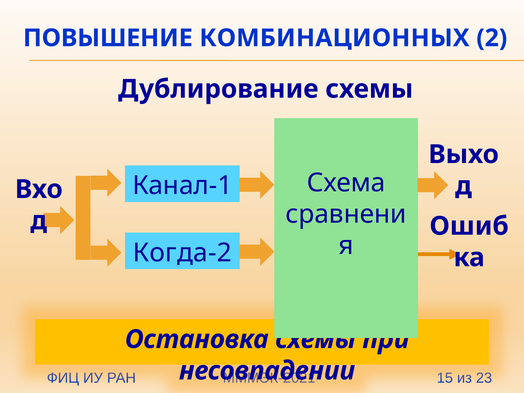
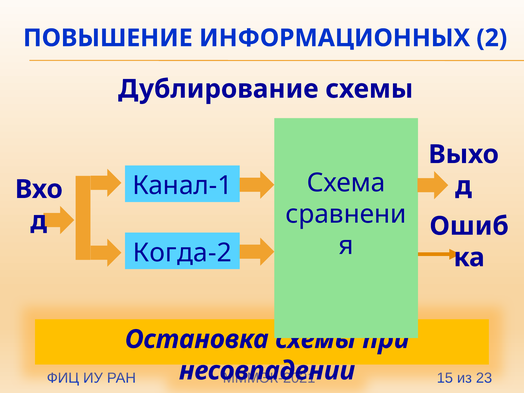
КОМБИНАЦИОННЫХ: КОМБИНАЦИОННЫХ -> ИНФОРМАЦИОННЫХ
